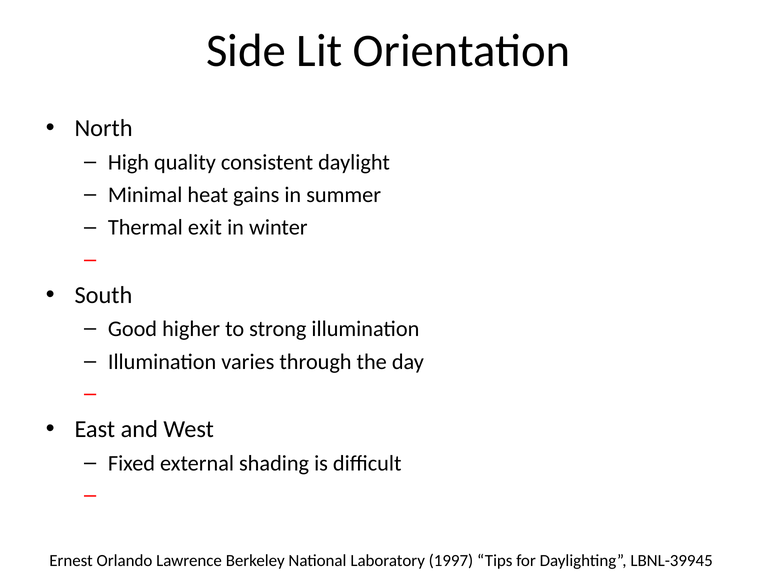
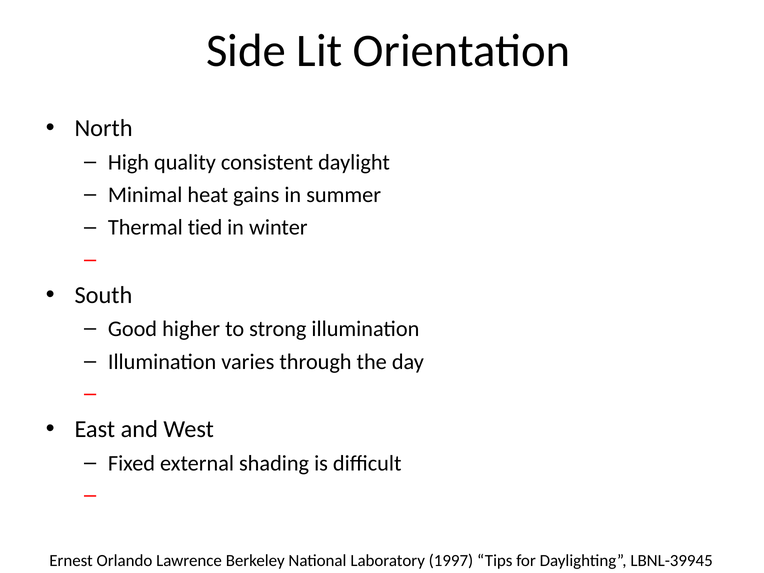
exit: exit -> tied
